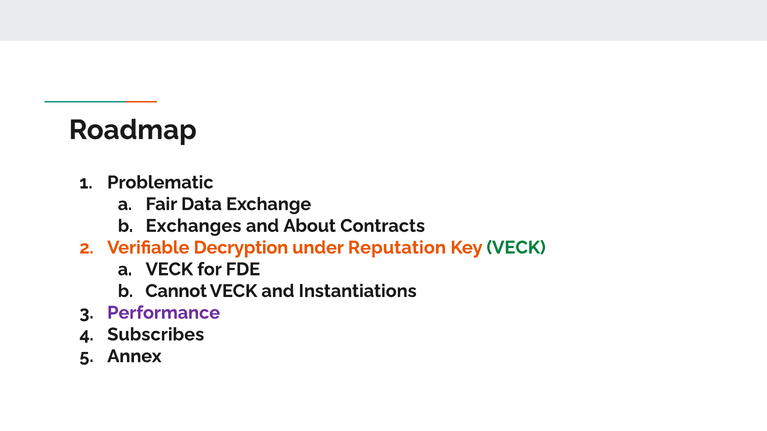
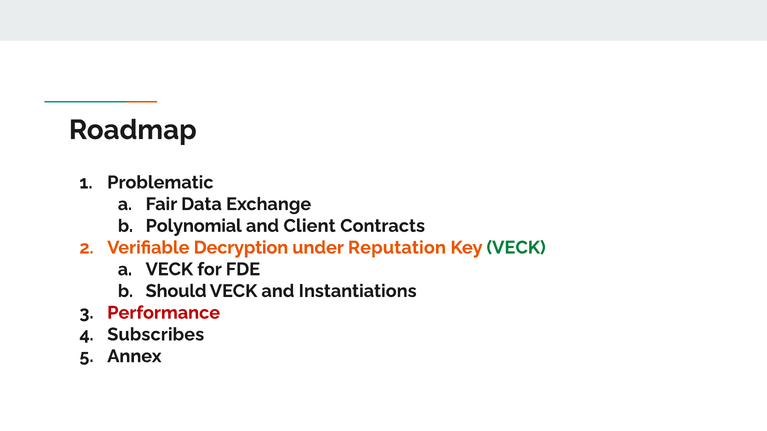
Exchanges: Exchanges -> Polynomial
About: About -> Client
Cannot: Cannot -> Should
Performance colour: purple -> red
